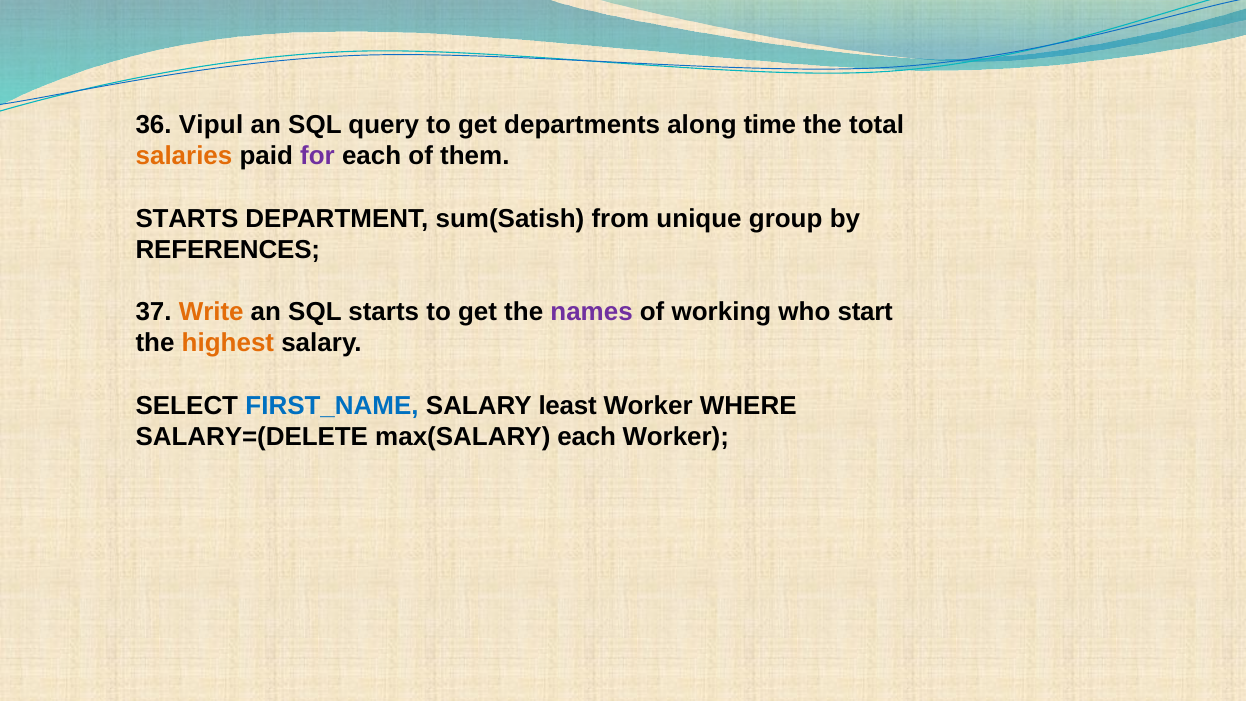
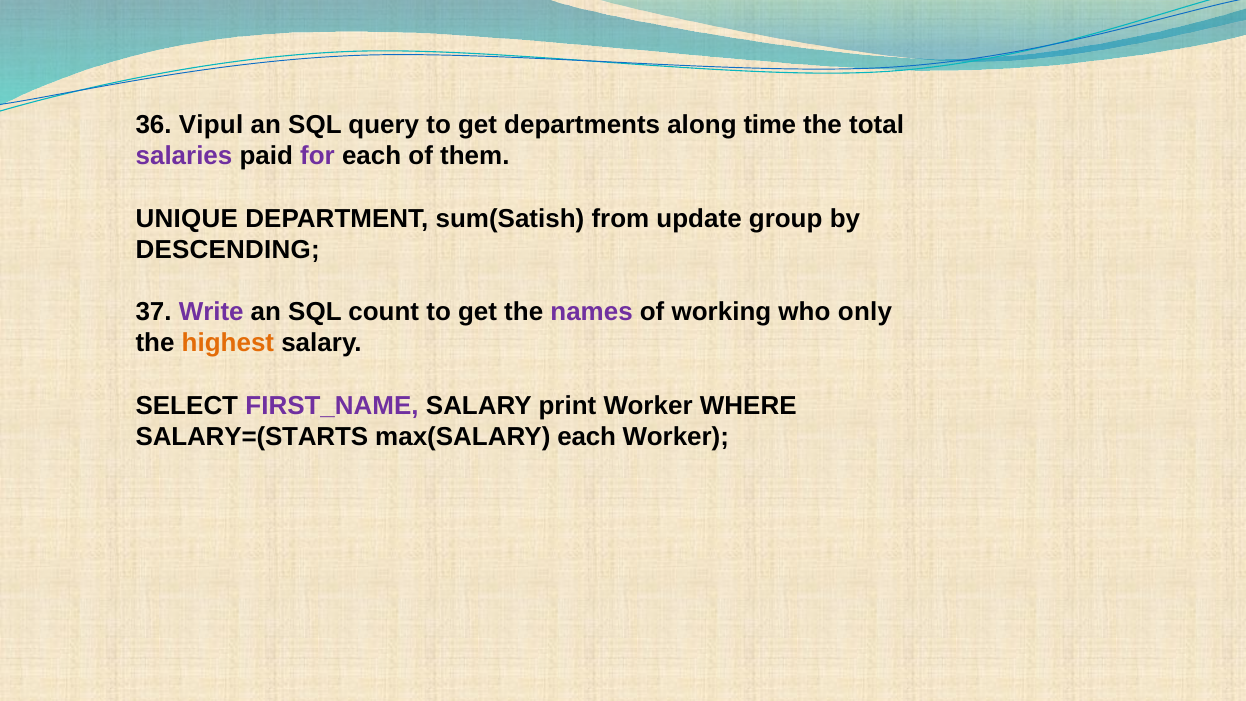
salaries colour: orange -> purple
STARTS at (187, 218): STARTS -> UNIQUE
unique: unique -> update
REFERENCES: REFERENCES -> DESCENDING
Write colour: orange -> purple
SQL starts: starts -> count
start: start -> only
FIRST_NAME colour: blue -> purple
least: least -> print
SALARY=(DELETE: SALARY=(DELETE -> SALARY=(STARTS
